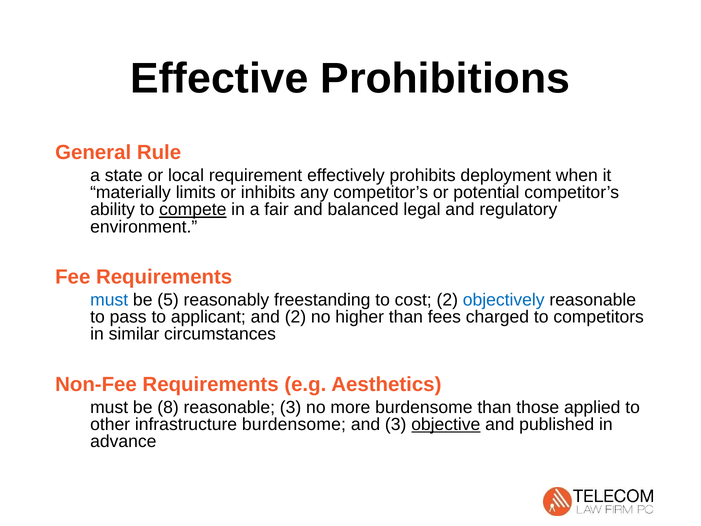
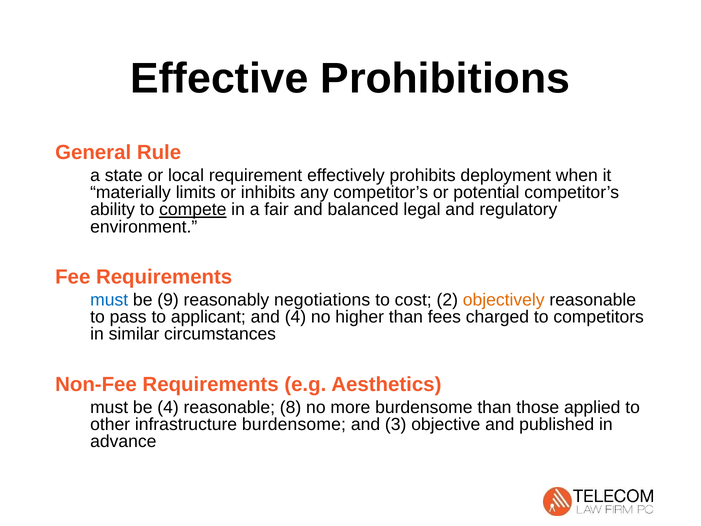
5: 5 -> 9
freestanding: freestanding -> negotiations
objectively colour: blue -> orange
and 2: 2 -> 4
be 8: 8 -> 4
reasonable 3: 3 -> 8
objective underline: present -> none
